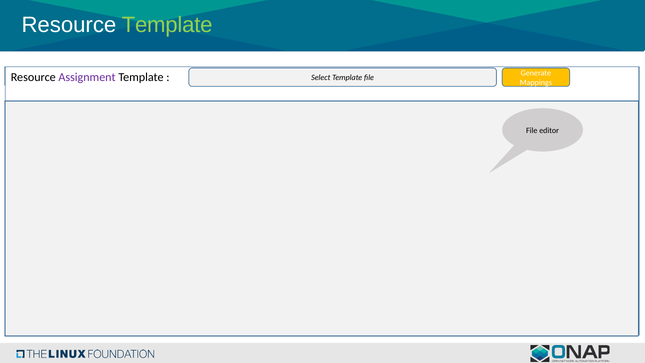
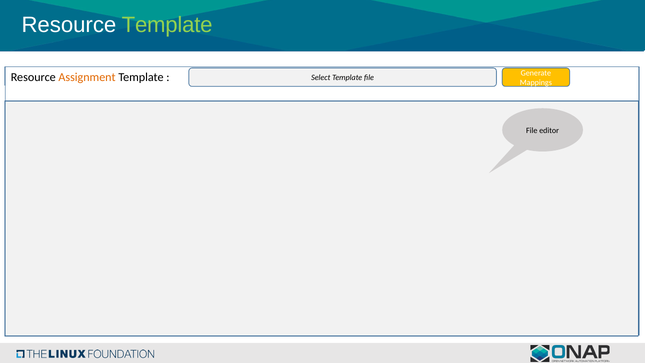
Assignment colour: purple -> orange
